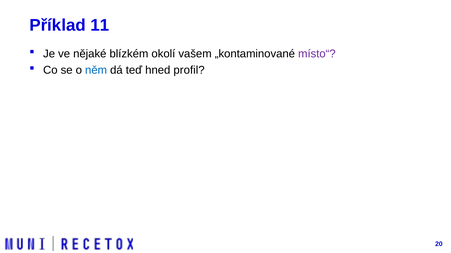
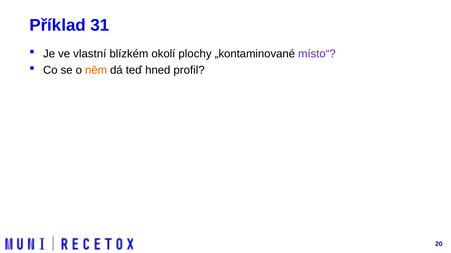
11: 11 -> 31
nějaké: nějaké -> vlastní
vašem: vašem -> plochy
něm colour: blue -> orange
